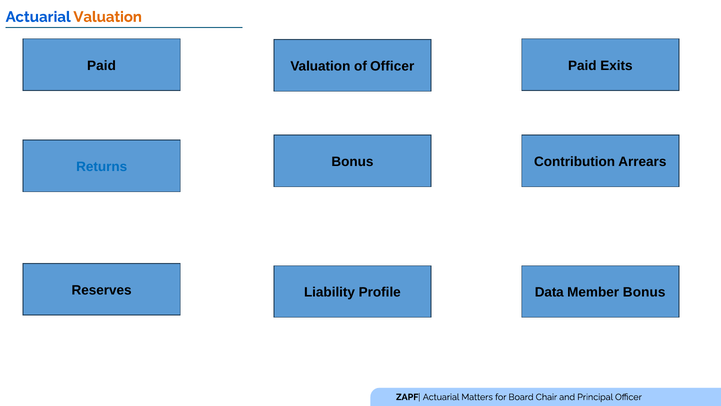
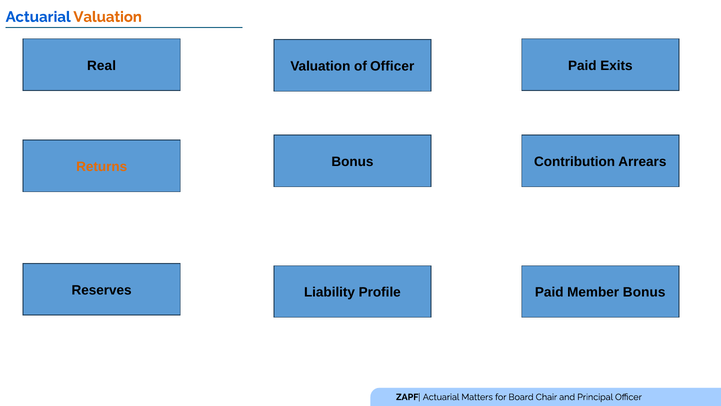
Paid at (102, 66): Paid -> Real
Returns colour: blue -> orange
Profile Data: Data -> Paid
